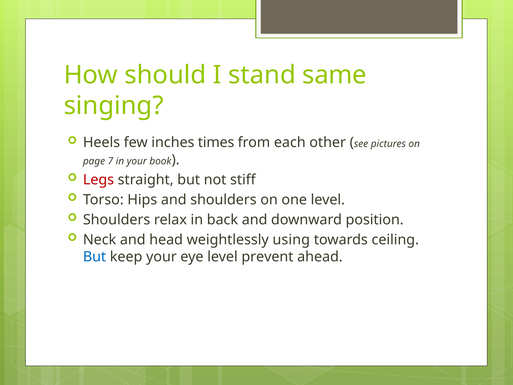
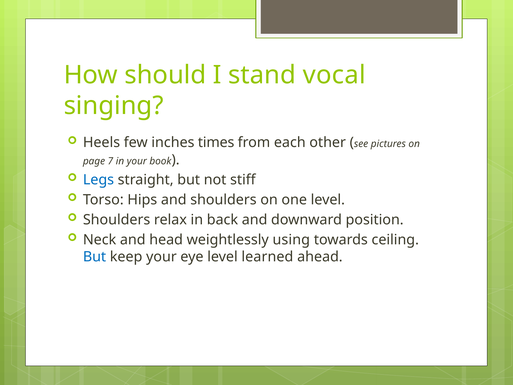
same: same -> vocal
Legs colour: red -> blue
prevent: prevent -> learned
